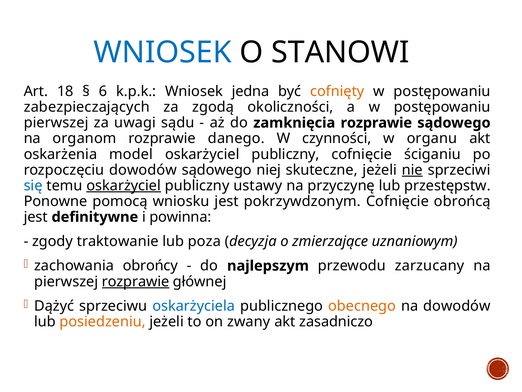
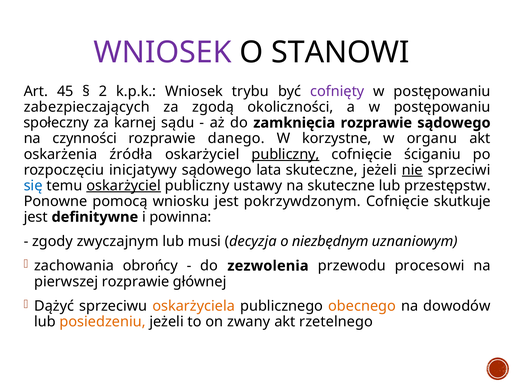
WNIOSEK at (163, 52) colour: blue -> purple
18: 18 -> 45
6: 6 -> 2
jedna: jedna -> trybu
cofnięty colour: orange -> purple
pierwszej at (56, 123): pierwszej -> społeczny
uwagi: uwagi -> karnej
organom: organom -> czynności
czynności: czynności -> korzystne
model: model -> źródła
publiczny at (286, 154) underline: none -> present
rozpoczęciu dowodów: dowodów -> inicjatywy
niej: niej -> lata
na przyczynę: przyczynę -> skuteczne
obrońcą: obrońcą -> skutkuje
traktowanie: traktowanie -> zwyczajnym
poza: poza -> musi
zmierzające: zmierzające -> niezbędnym
najlepszym: najlepszym -> zezwolenia
zarzucany: zarzucany -> procesowi
rozprawie at (136, 281) underline: present -> none
oskarżyciela colour: blue -> orange
zasadniczo: zasadniczo -> rzetelnego
